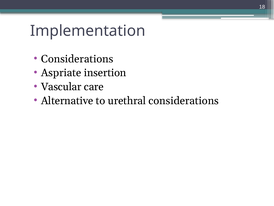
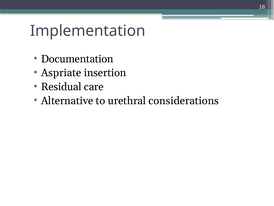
Considerations at (77, 59): Considerations -> Documentation
Vascular: Vascular -> Residual
